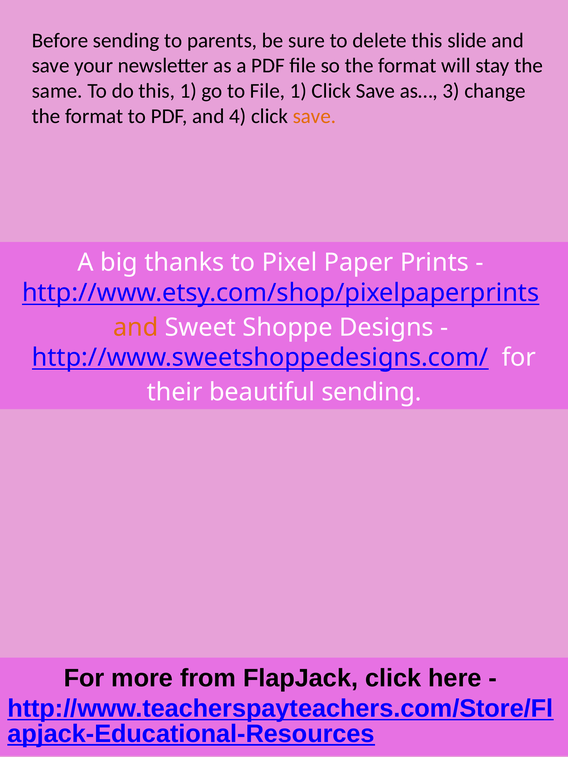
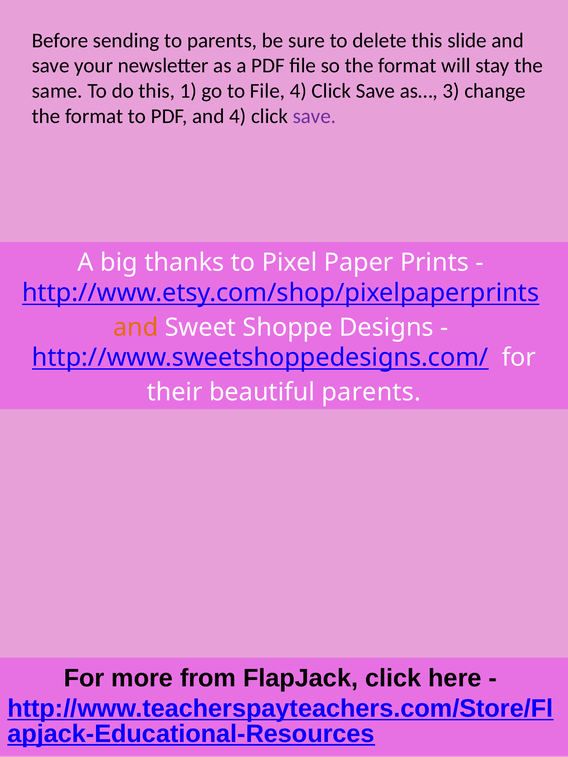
File 1: 1 -> 4
save at (314, 116) colour: orange -> purple
beautiful sending: sending -> parents
